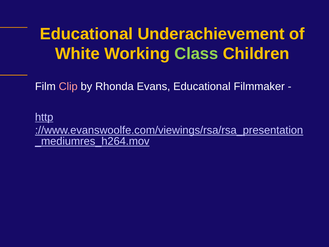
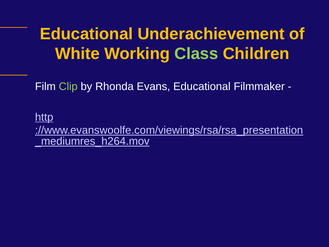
Clip colour: pink -> light green
